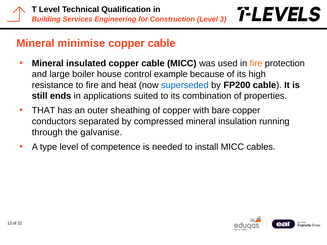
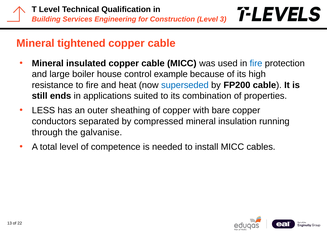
minimise: minimise -> tightened
fire at (256, 63) colour: orange -> blue
THAT: THAT -> LESS
type: type -> total
